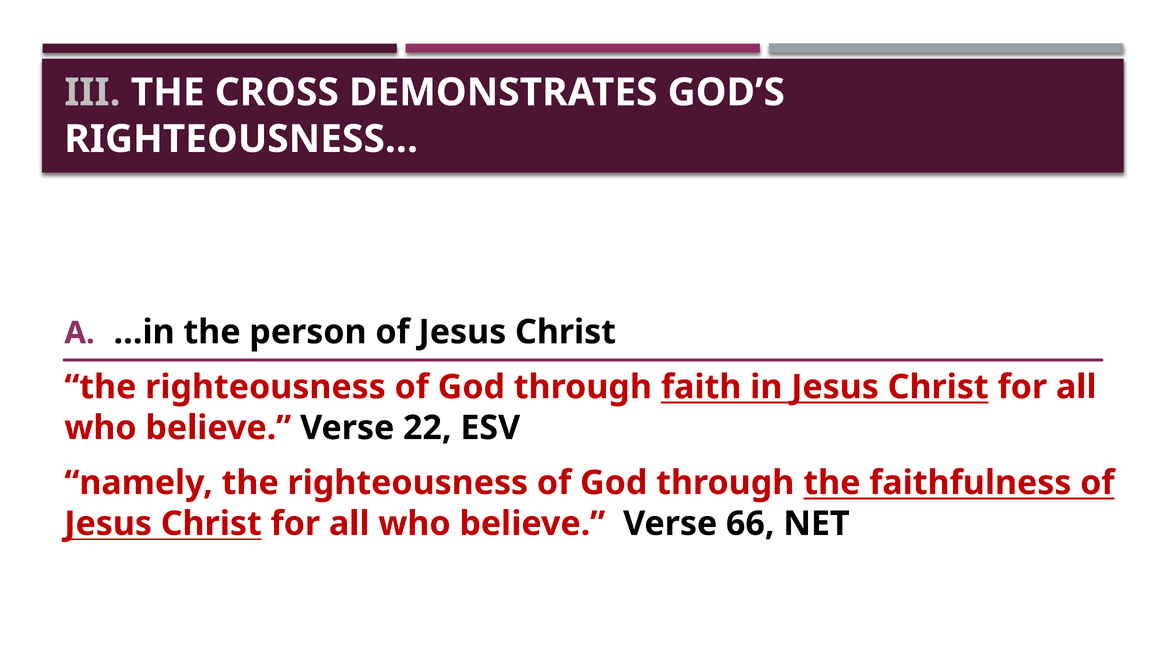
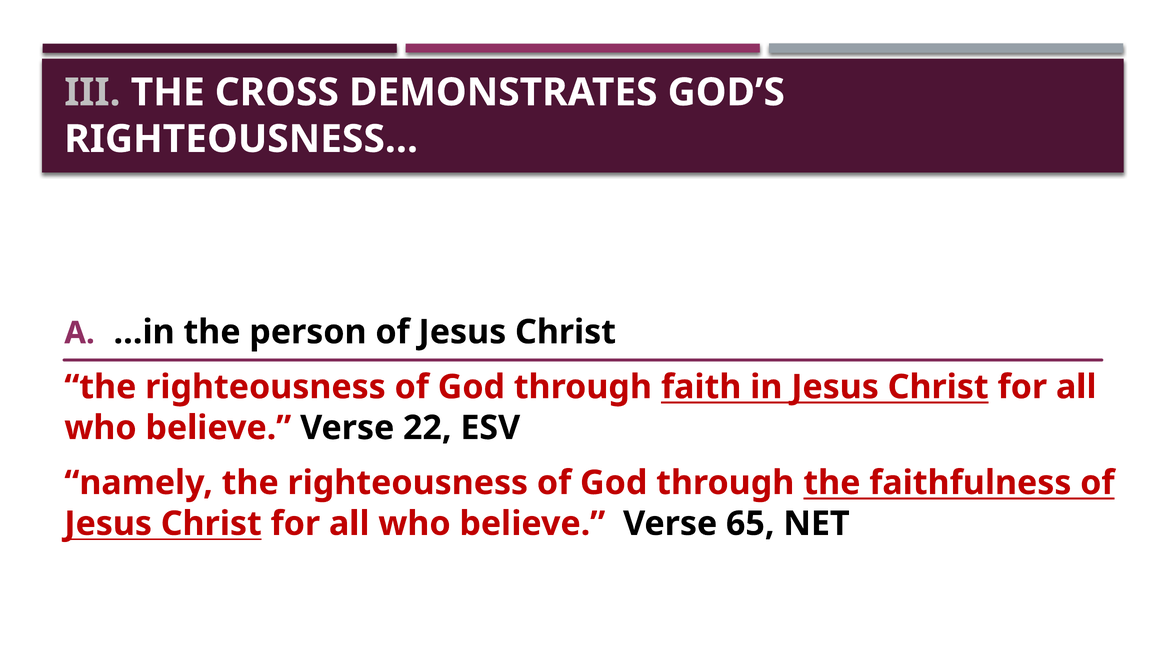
66: 66 -> 65
